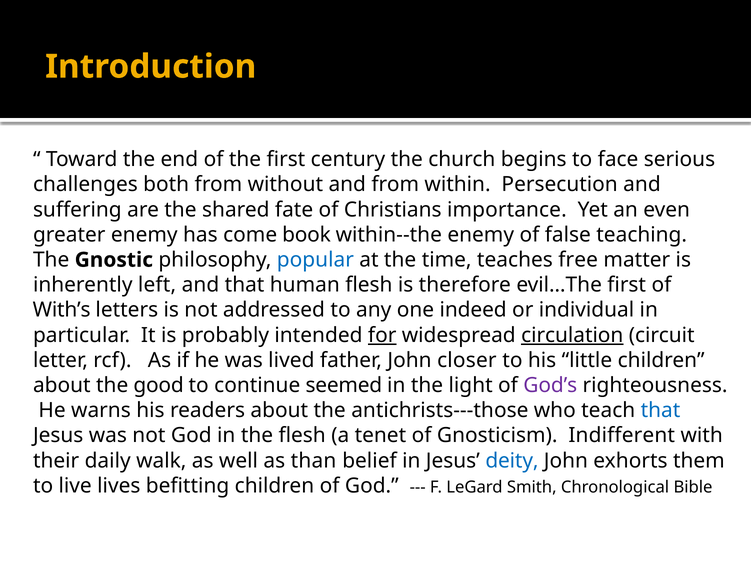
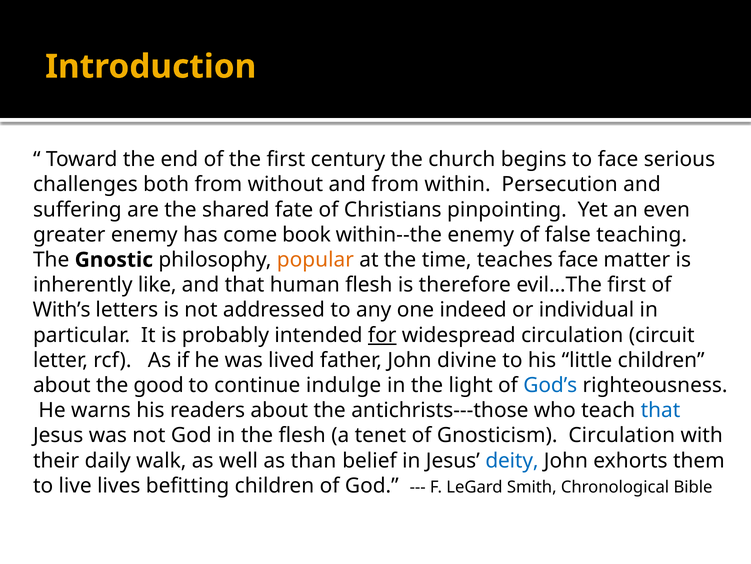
importance: importance -> pinpointing
popular colour: blue -> orange
teaches free: free -> face
left: left -> like
circulation at (572, 335) underline: present -> none
closer: closer -> divine
seemed: seemed -> indulge
God’s colour: purple -> blue
Gnosticism Indifferent: Indifferent -> Circulation
